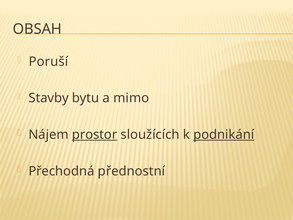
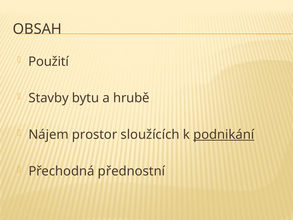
Poruší: Poruší -> Použití
mimo: mimo -> hrubě
prostor underline: present -> none
